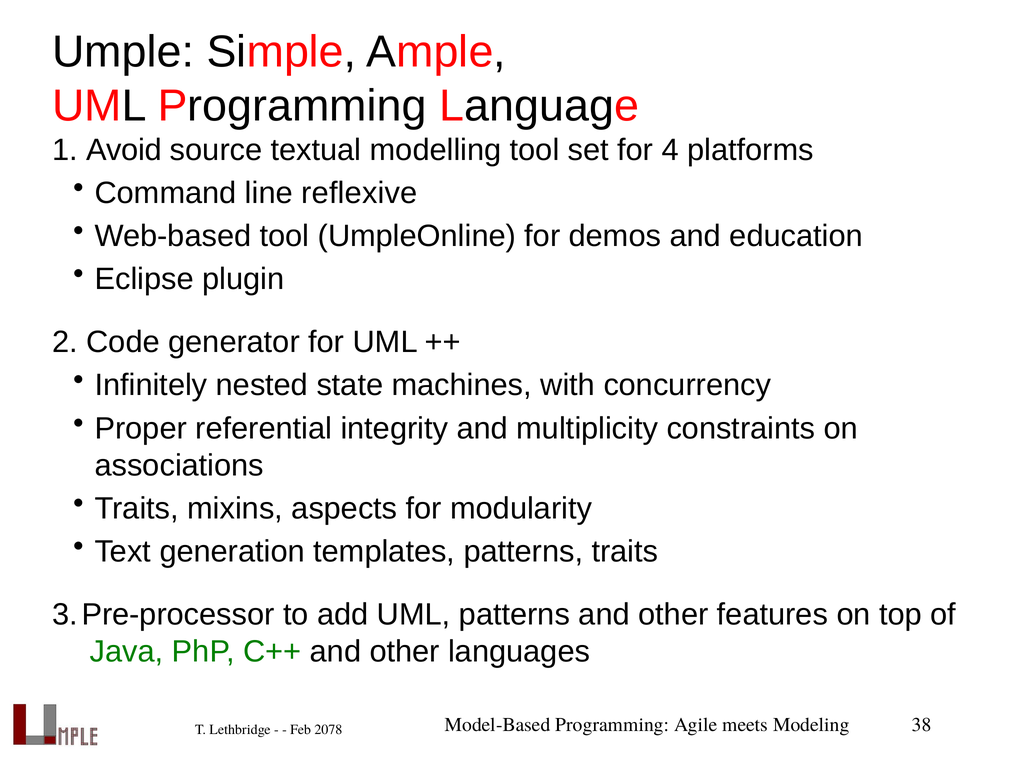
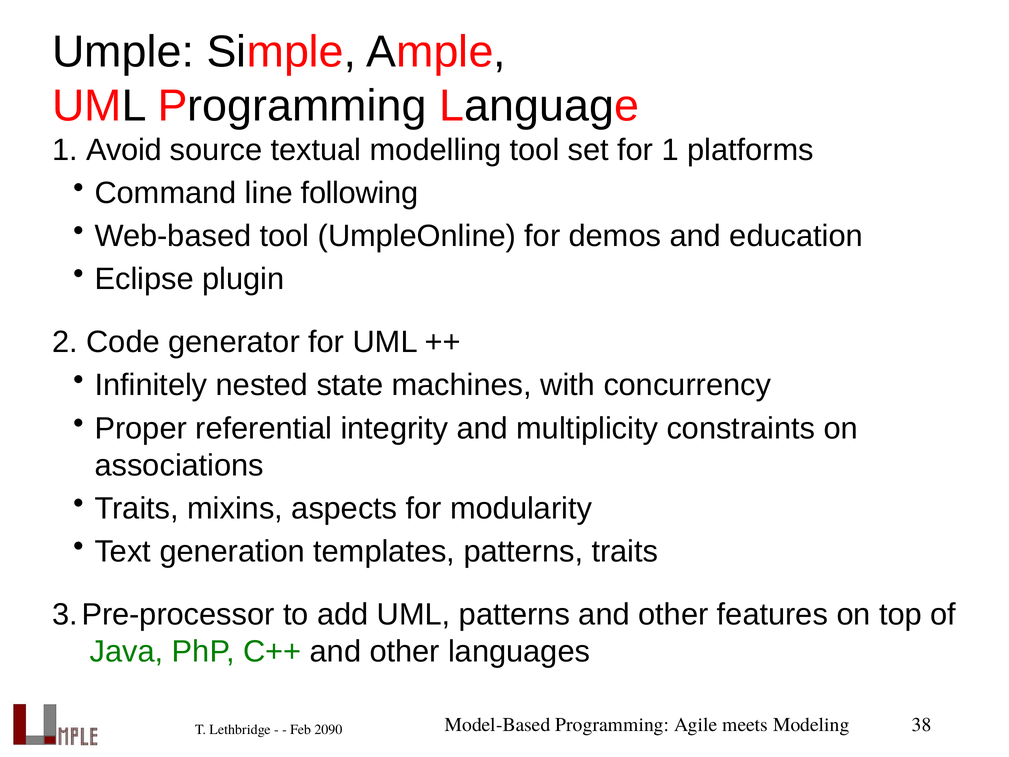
for 4: 4 -> 1
reflexive: reflexive -> following
2078: 2078 -> 2090
